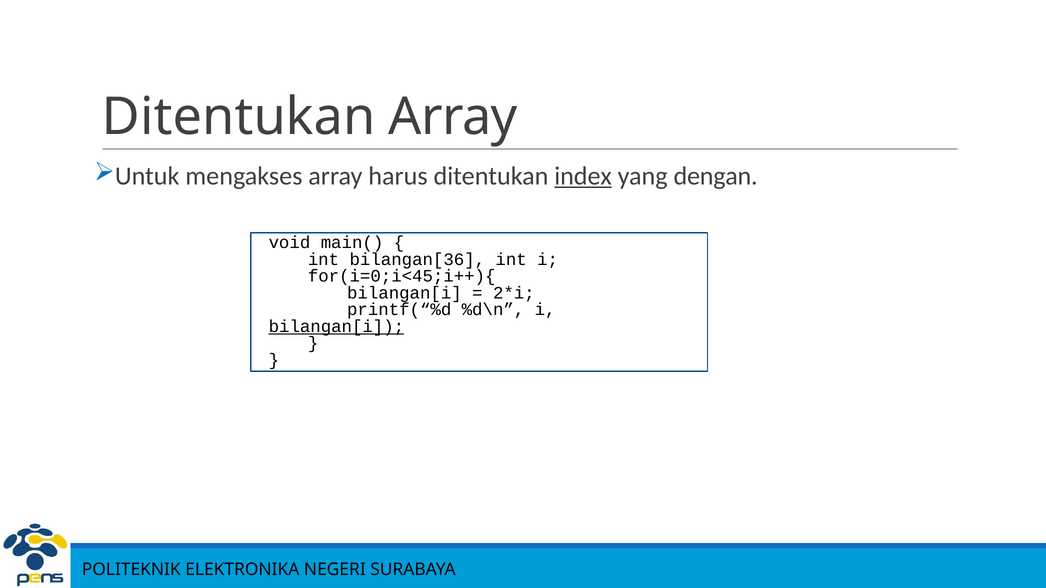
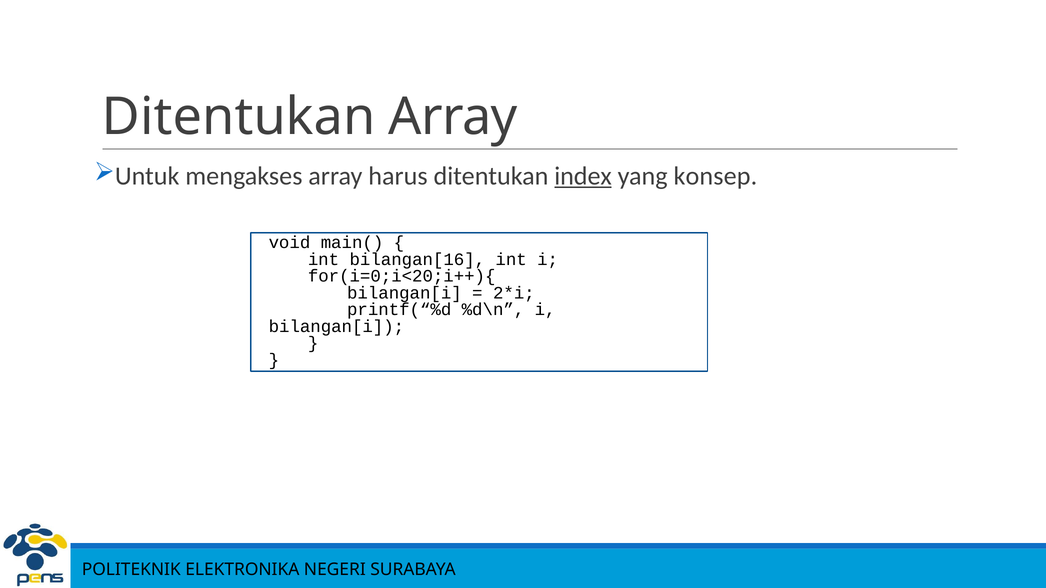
dengan: dengan -> konsep
bilangan[36: bilangan[36 -> bilangan[16
for(i=0;i<45;i++){: for(i=0;i<45;i++){ -> for(i=0;i<20;i++){
bilangan[i at (336, 327) underline: present -> none
